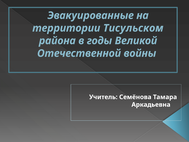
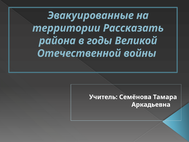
Тисульском: Тисульском -> Рассказать
